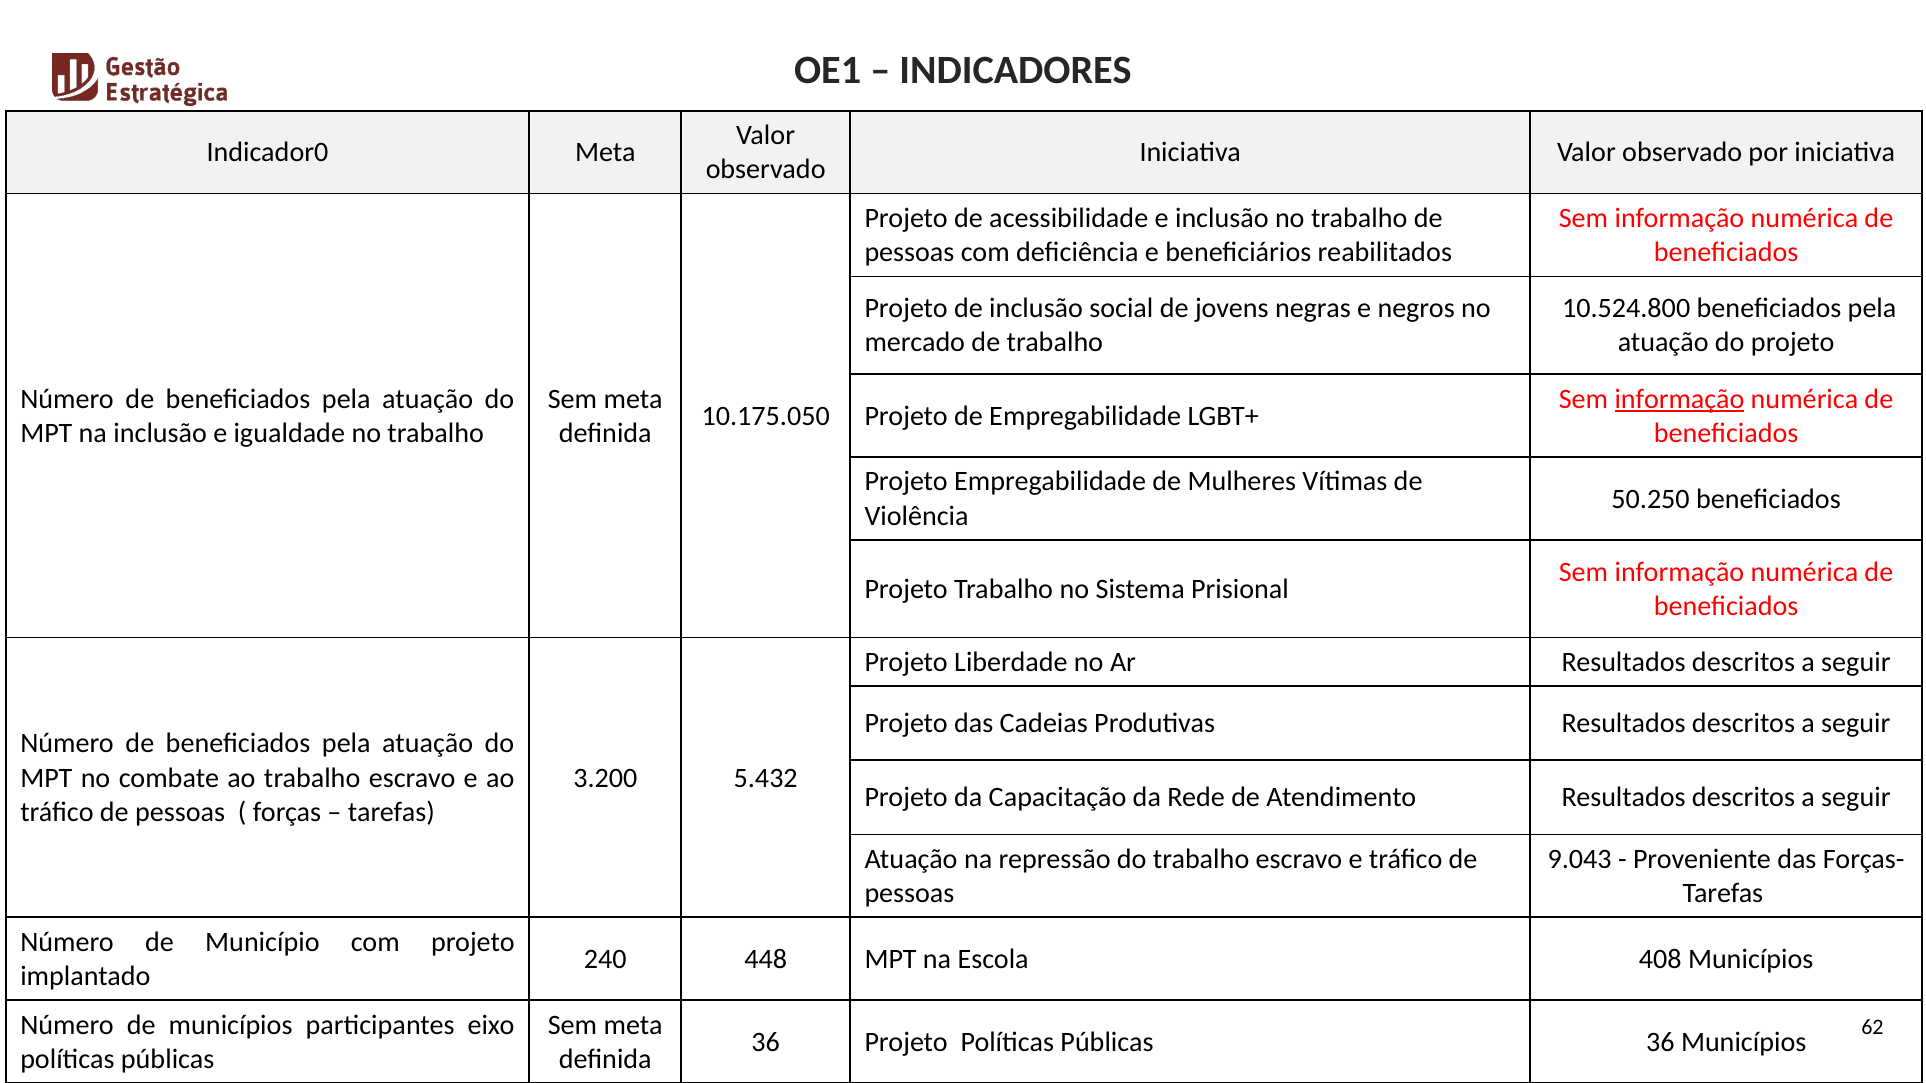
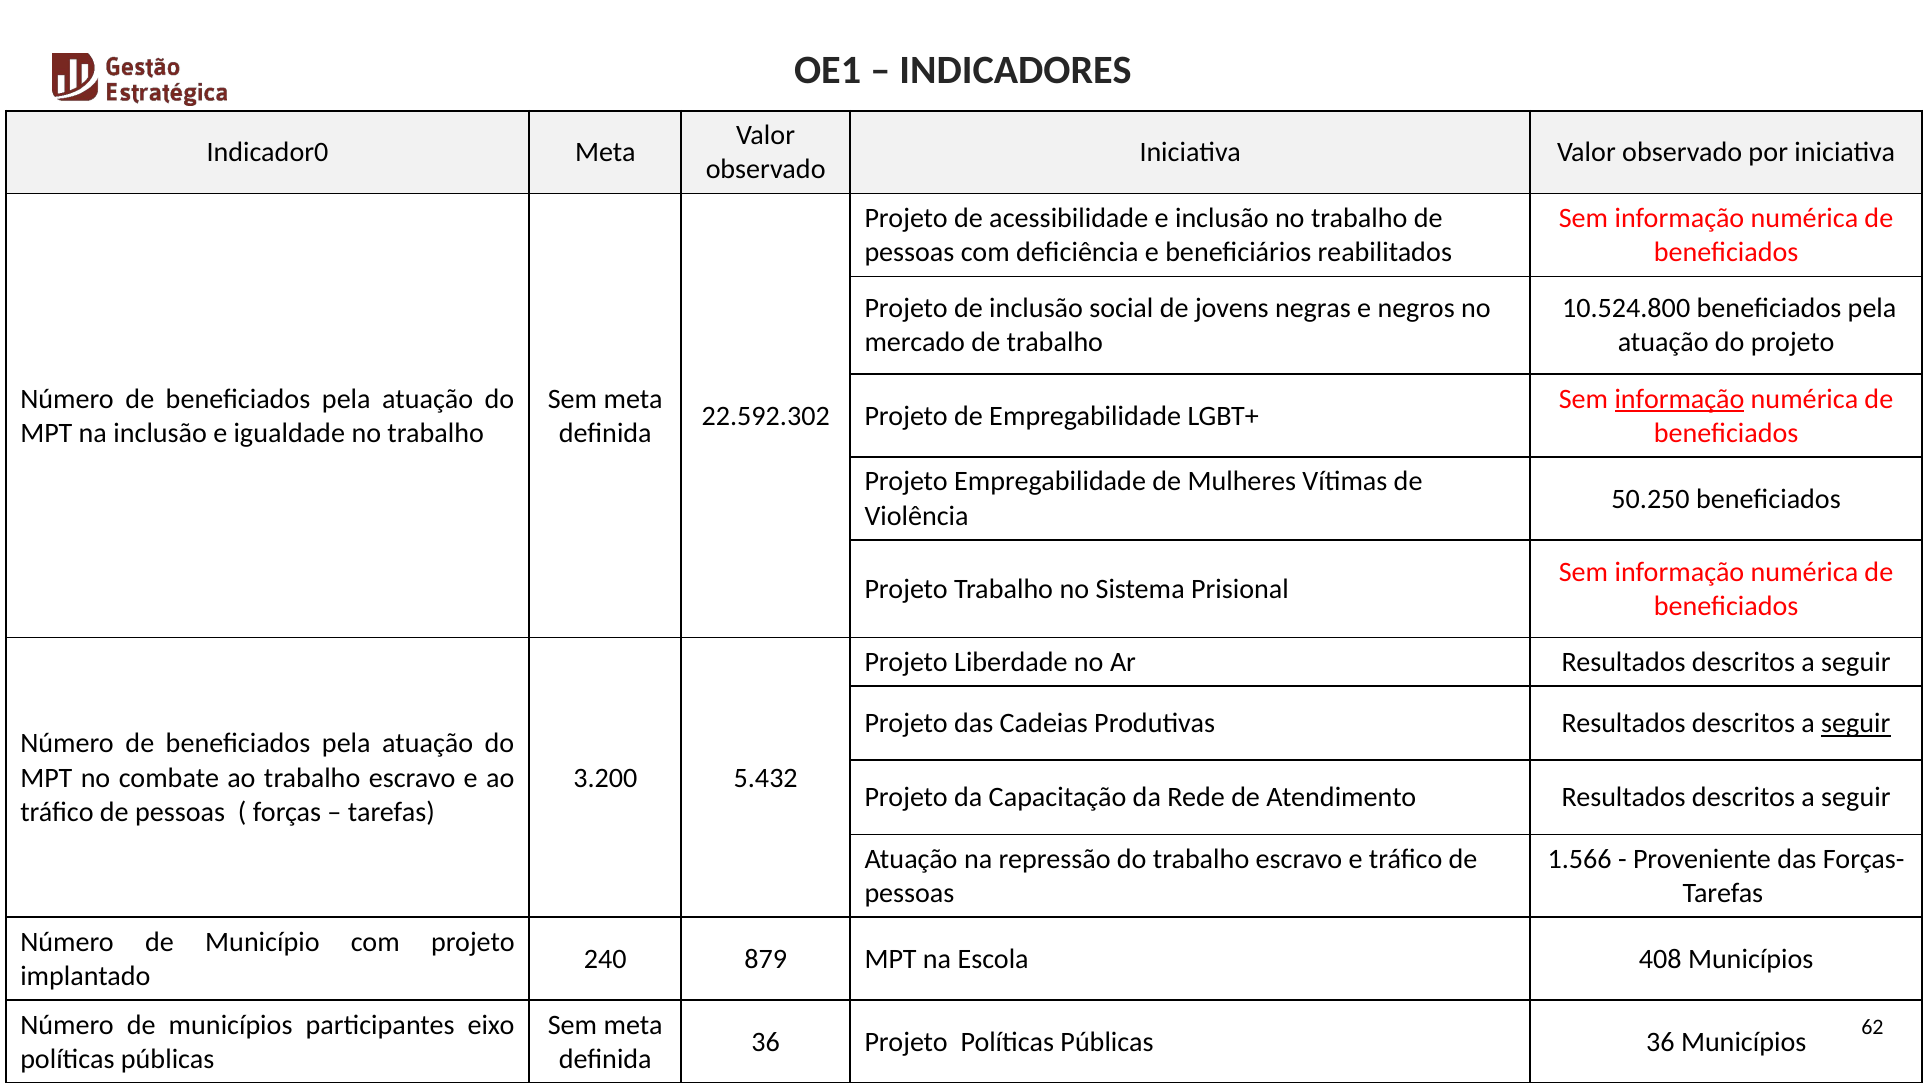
10.175.050: 10.175.050 -> 22.592.302
seguir at (1856, 724) underline: none -> present
9.043: 9.043 -> 1.566
448: 448 -> 879
